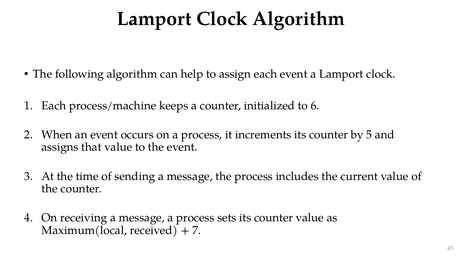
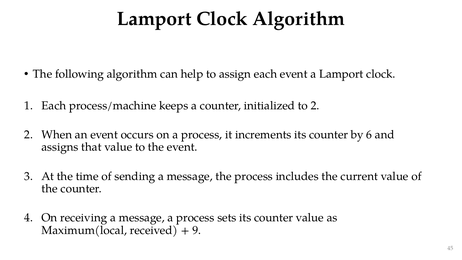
to 6: 6 -> 2
5: 5 -> 6
7: 7 -> 9
